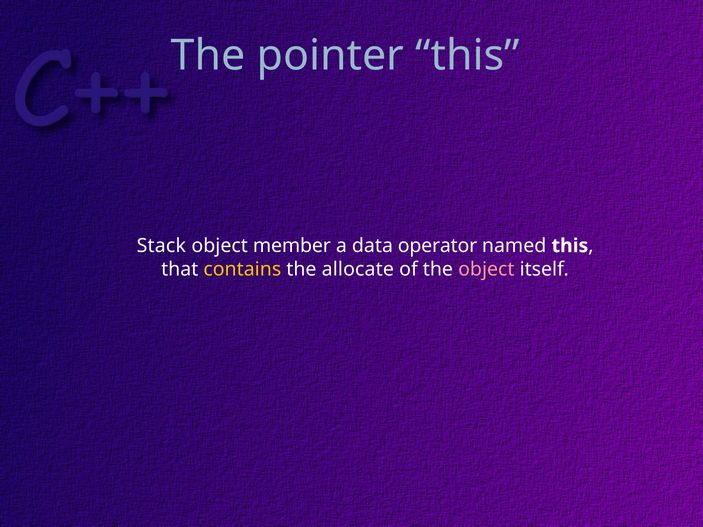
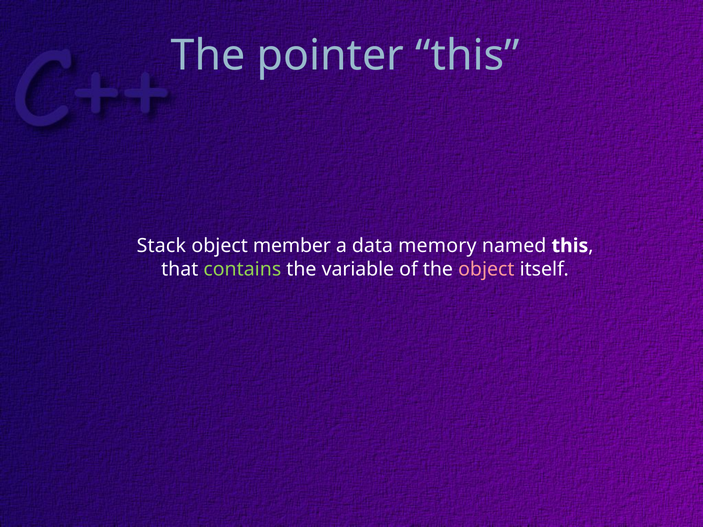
operator: operator -> memory
contains colour: yellow -> light green
allocate: allocate -> variable
